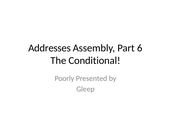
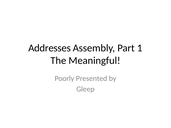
6: 6 -> 1
Conditional: Conditional -> Meaningful
